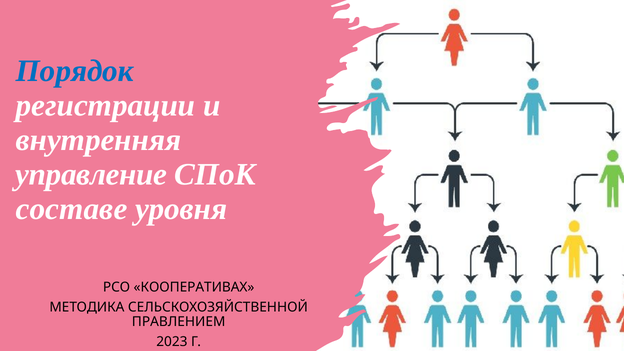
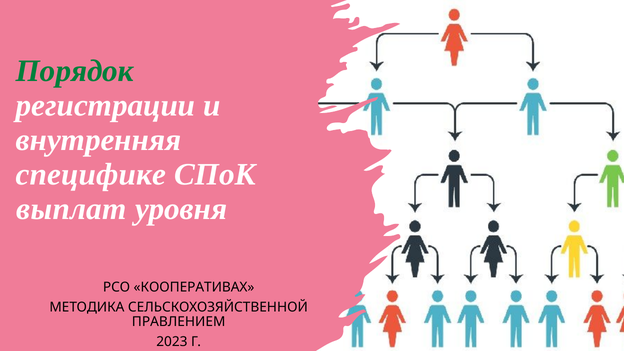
Порядок colour: blue -> green
управление: управление -> специфике
составе: составе -> выплат
